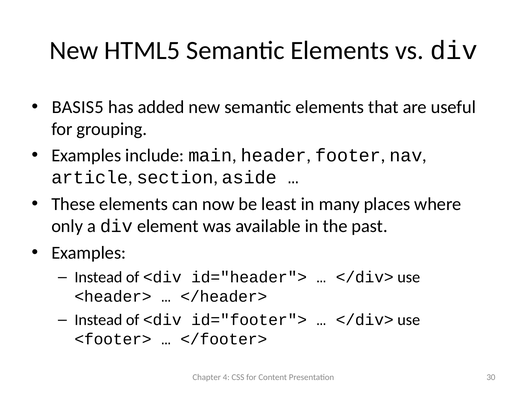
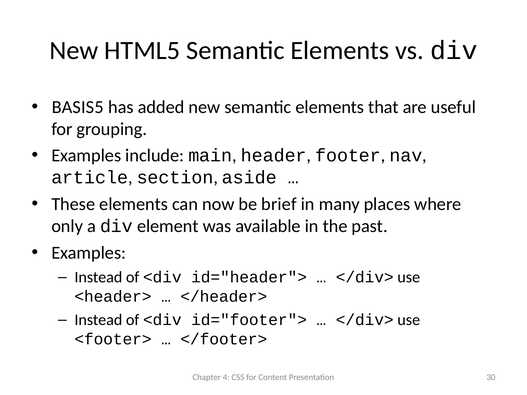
least: least -> brief
